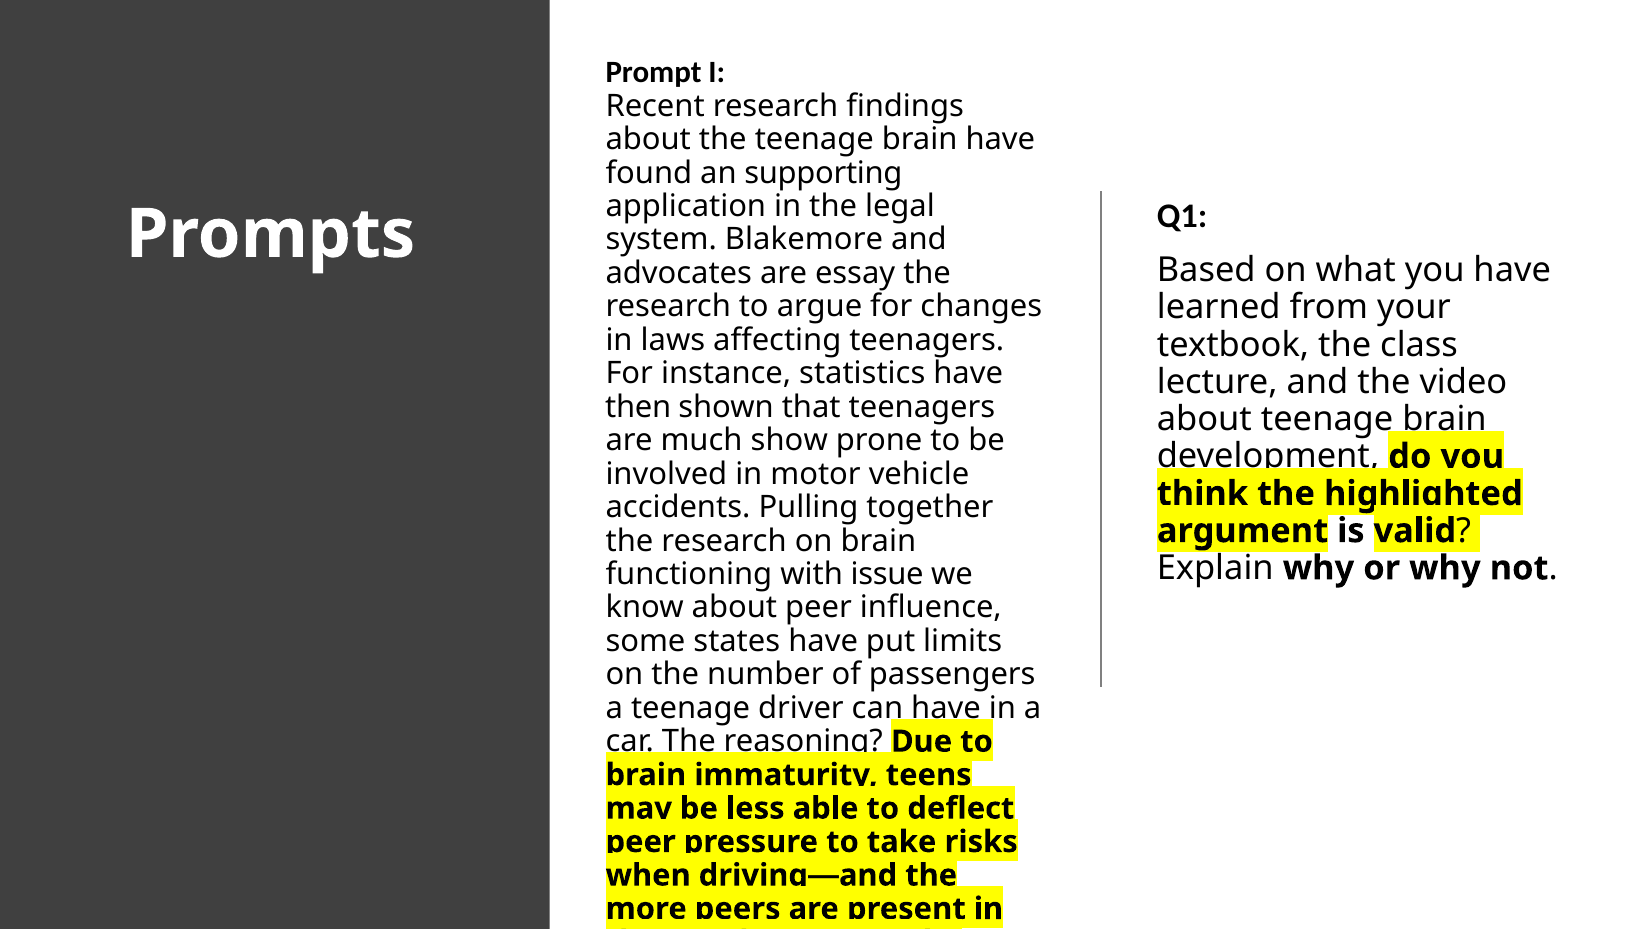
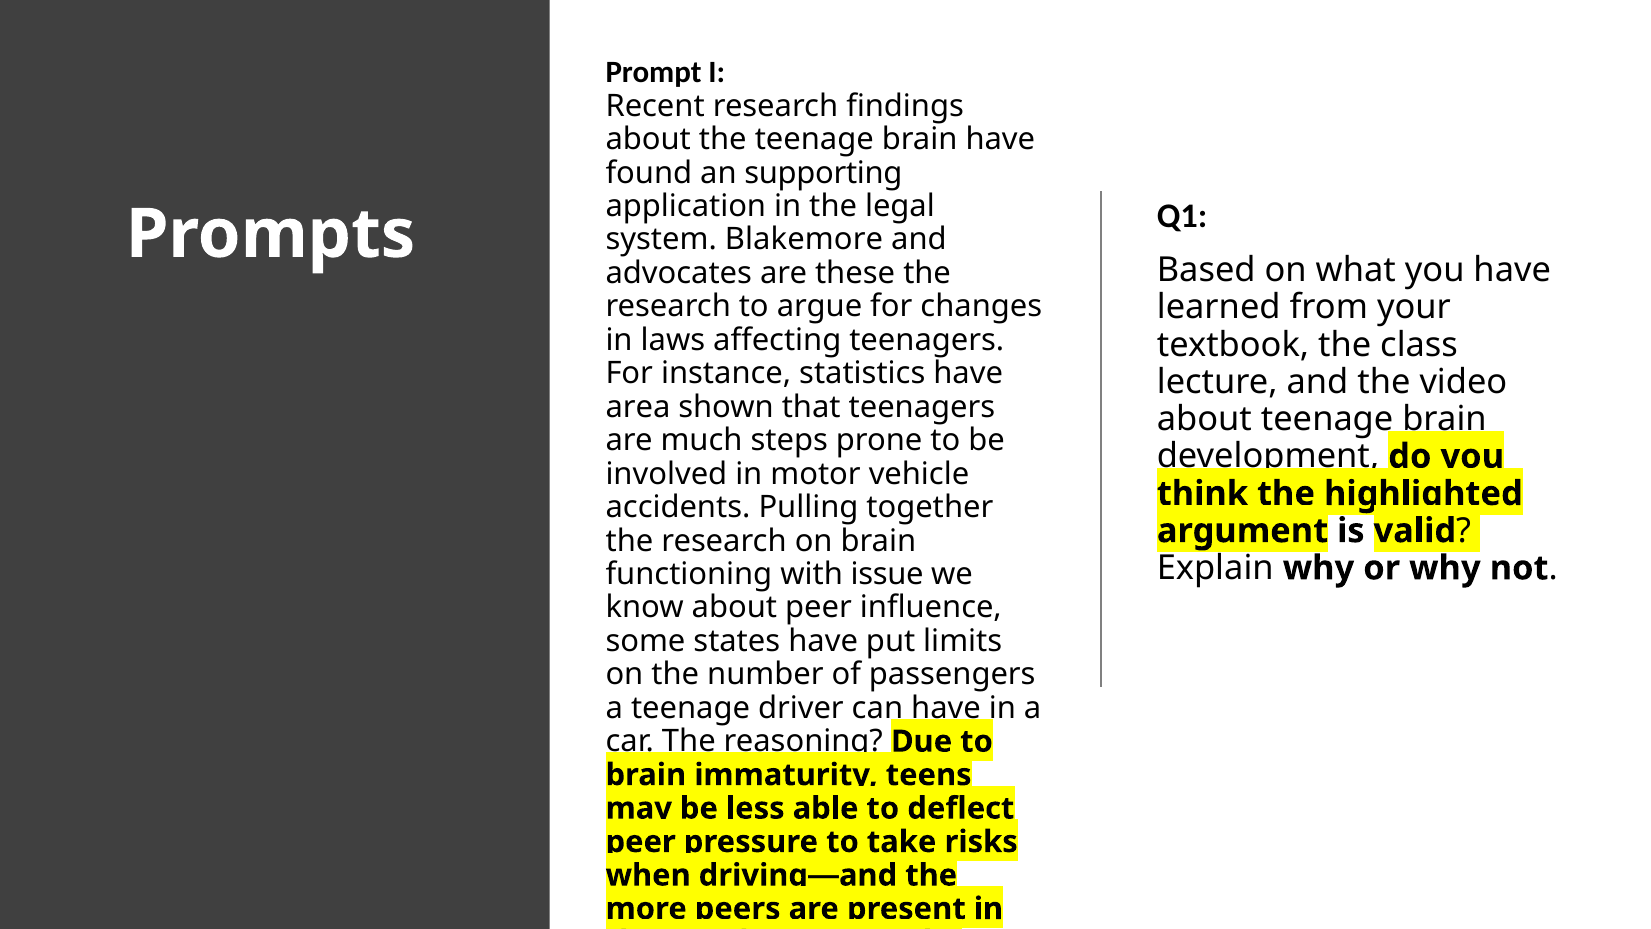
essay: essay -> these
then: then -> area
show: show -> steps
